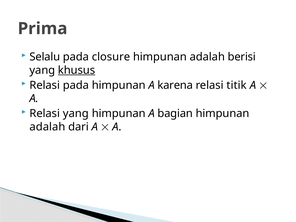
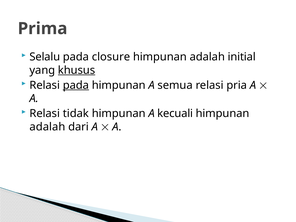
berisi: berisi -> initial
pada at (76, 85) underline: none -> present
karena: karena -> semua
titik: titik -> pria
Relasi yang: yang -> tidak
bagian: bagian -> kecuali
